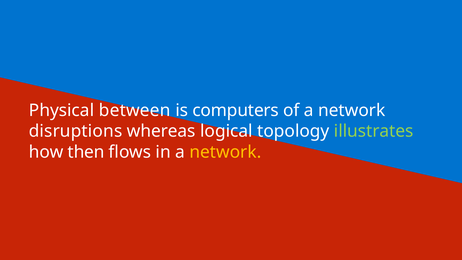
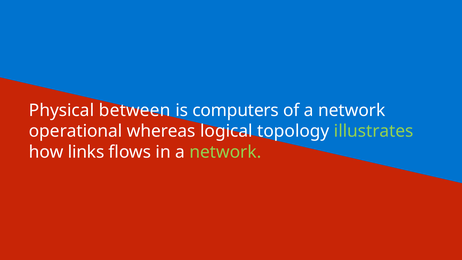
disruptions: disruptions -> operational
then: then -> links
network at (225, 152) colour: yellow -> light green
